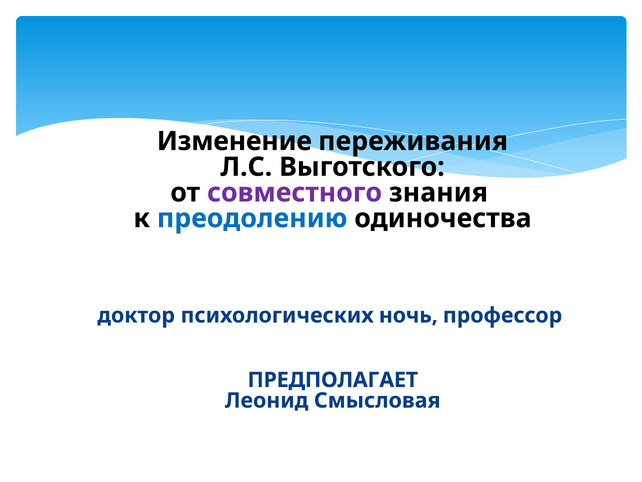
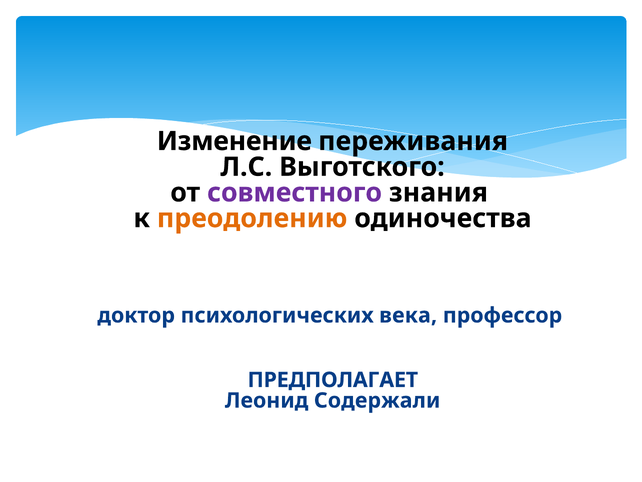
преодолению colour: blue -> orange
ночь: ночь -> века
Смысловая: Смысловая -> Содержали
